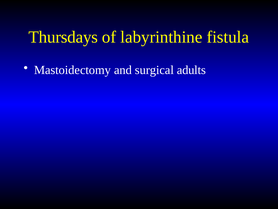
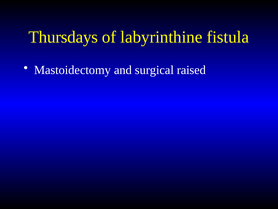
adults: adults -> raised
